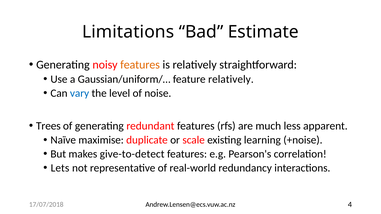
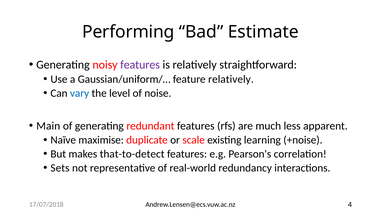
Limitations: Limitations -> Performing
features at (140, 65) colour: orange -> purple
Trees: Trees -> Main
give-to-detect: give-to-detect -> that-to-detect
Lets: Lets -> Sets
